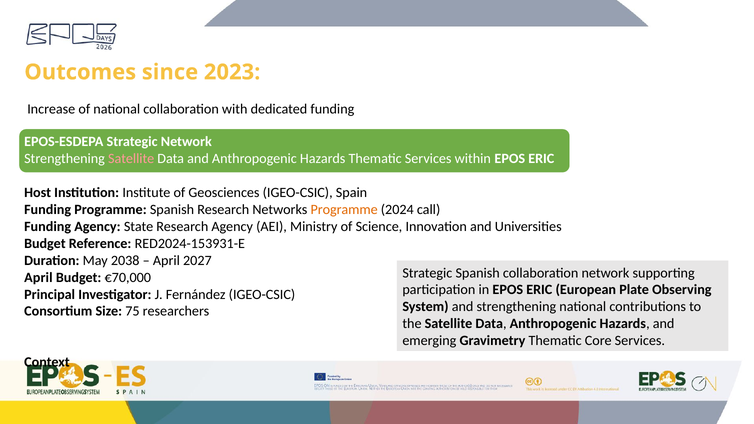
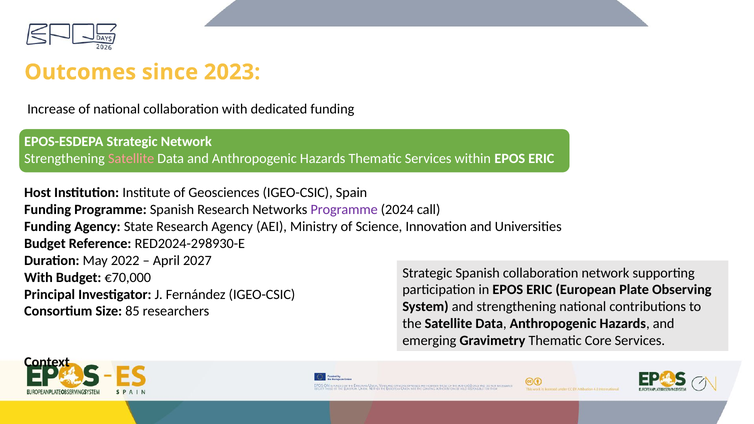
Programme at (344, 210) colour: orange -> purple
RED2024-153931-E: RED2024-153931-E -> RED2024-298930-E
2038: 2038 -> 2022
April at (38, 277): April -> With
75: 75 -> 85
